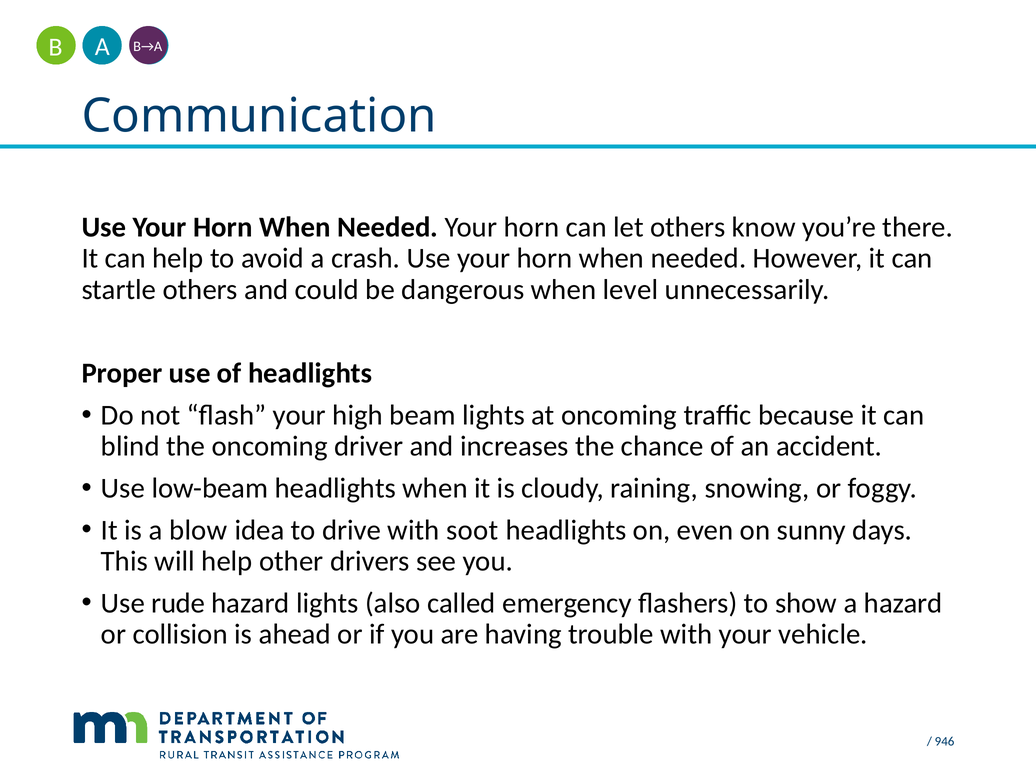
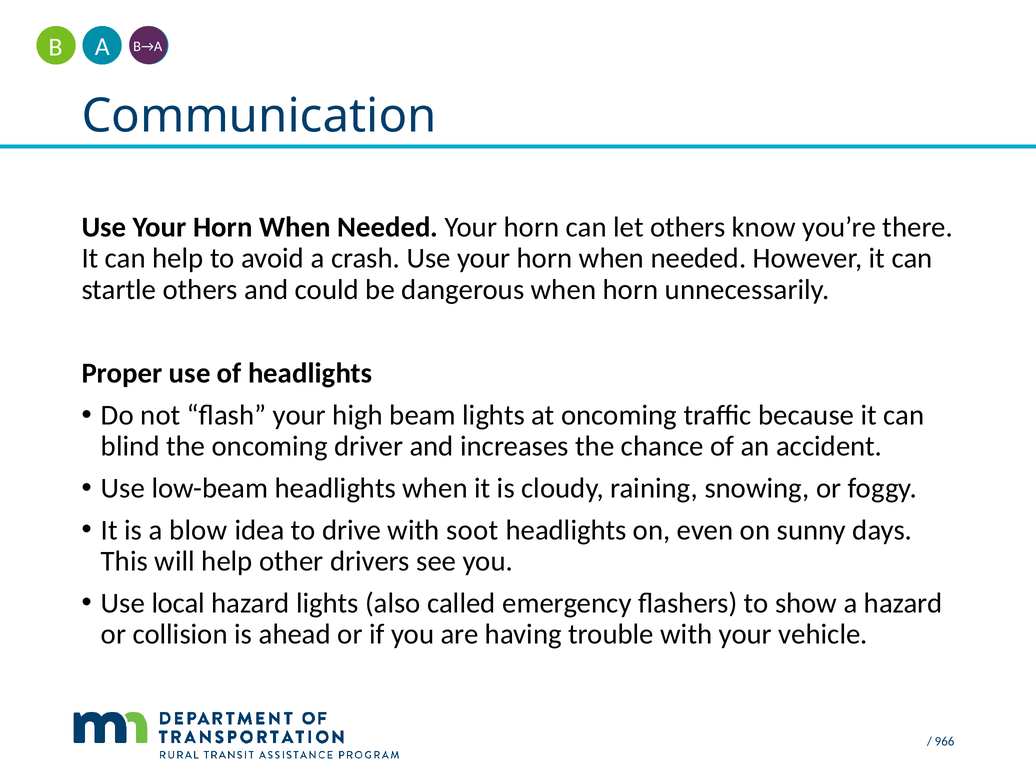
when level: level -> horn
rude: rude -> local
946: 946 -> 966
